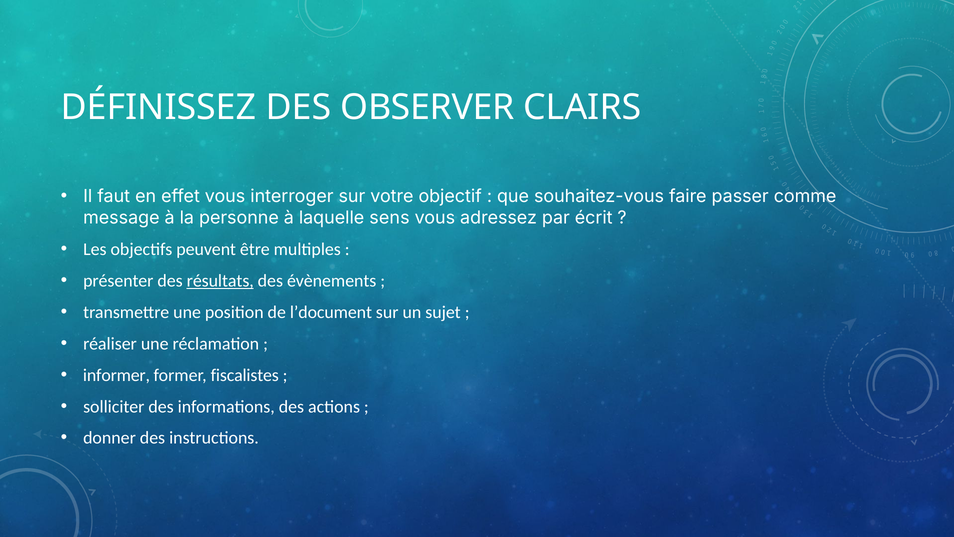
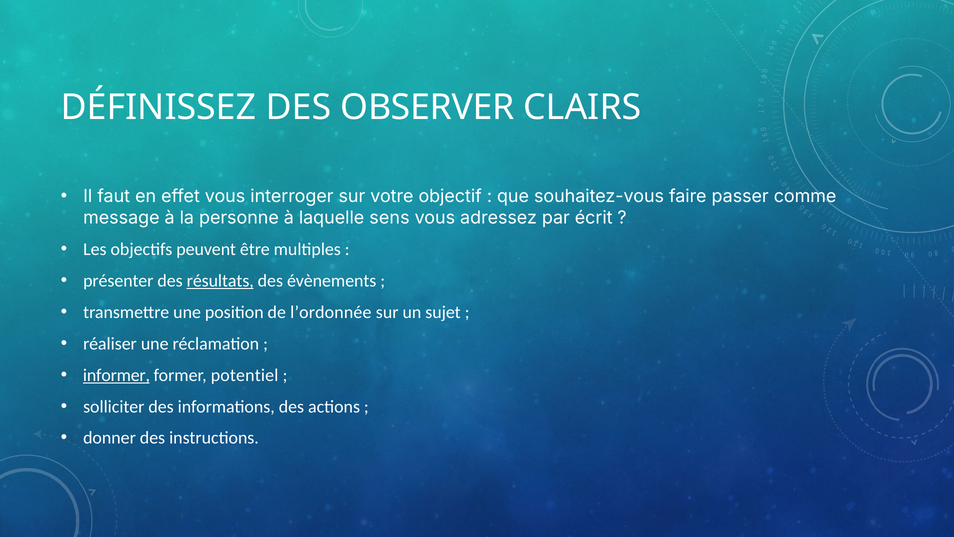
l’document: l’document -> l’ordonnée
informer underline: none -> present
fiscalistes: fiscalistes -> potentiel
